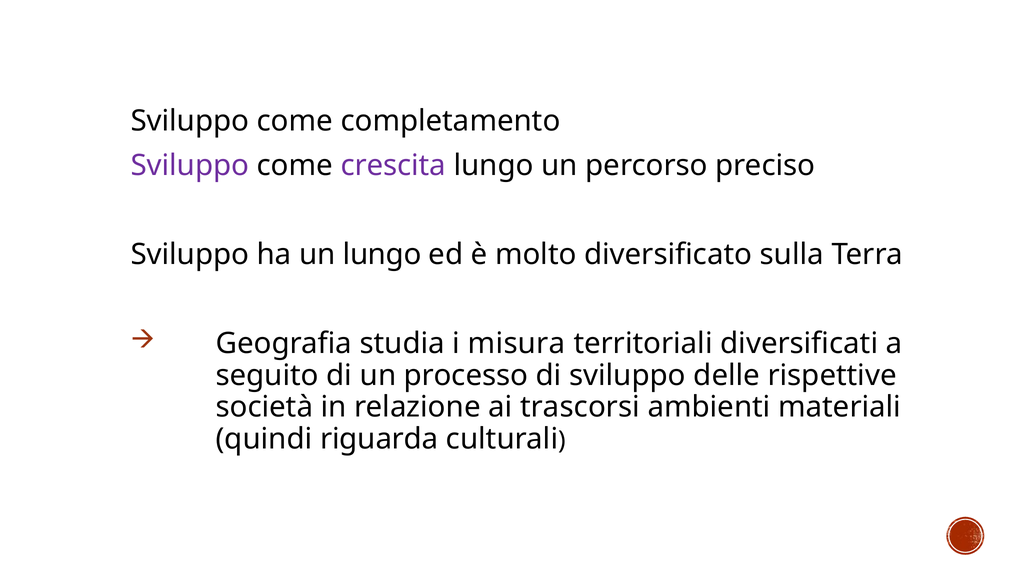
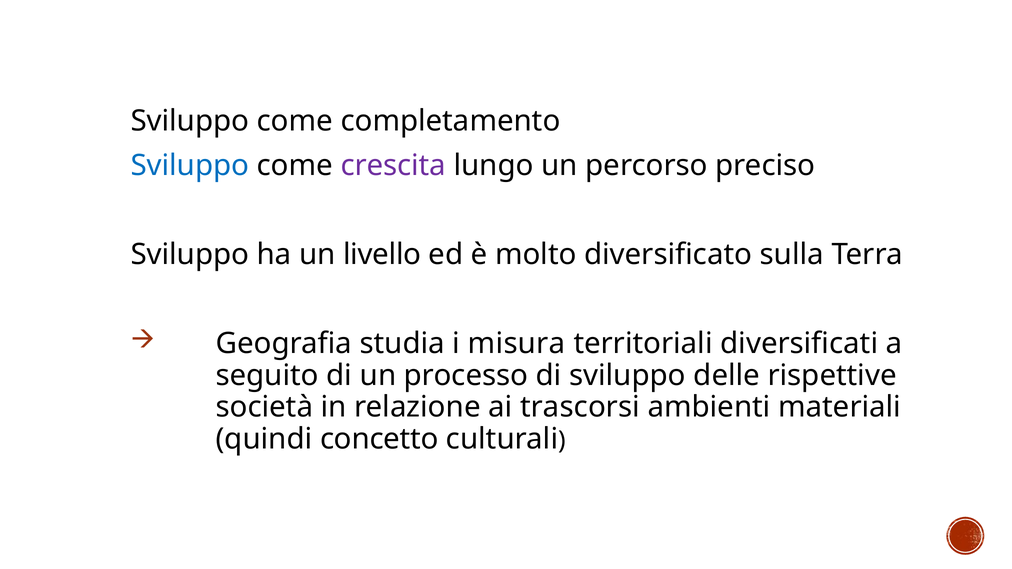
Sviluppo at (190, 165) colour: purple -> blue
un lungo: lungo -> livello
riguarda: riguarda -> concetto
